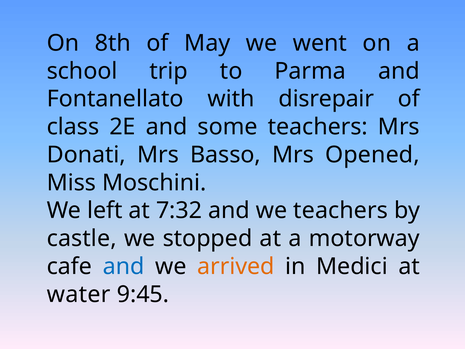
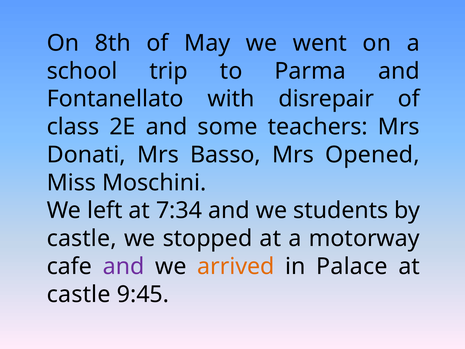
7:32: 7:32 -> 7:34
we teachers: teachers -> students
and at (124, 266) colour: blue -> purple
Medici: Medici -> Palace
water at (79, 294): water -> castle
